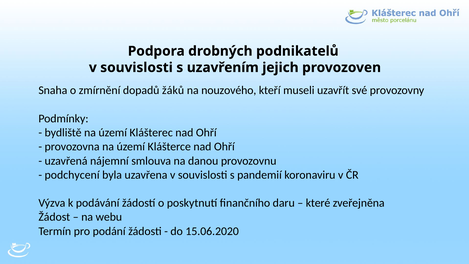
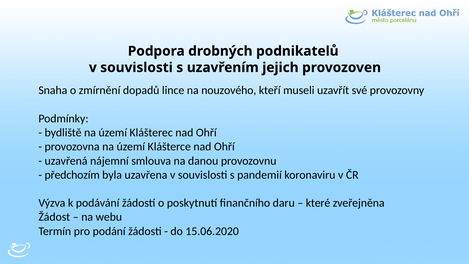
žáků: žáků -> lince
podchycení: podchycení -> předchozím
